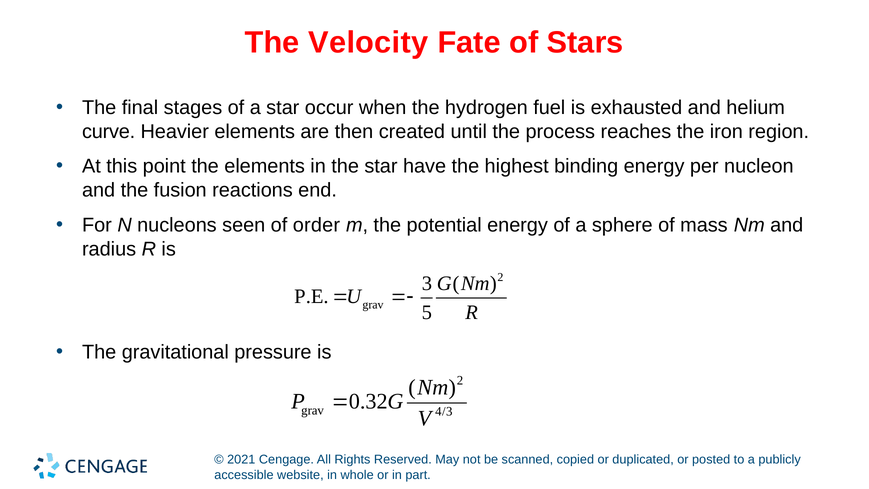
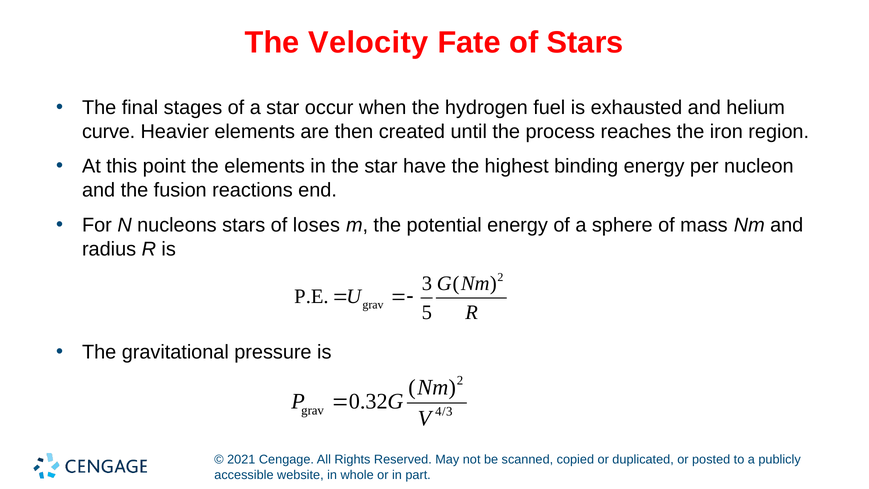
nucleons seen: seen -> stars
order: order -> loses
